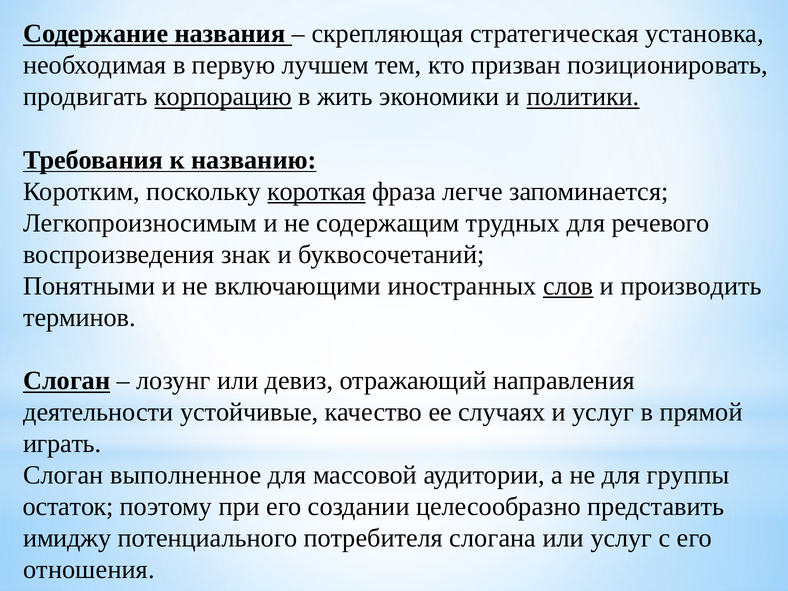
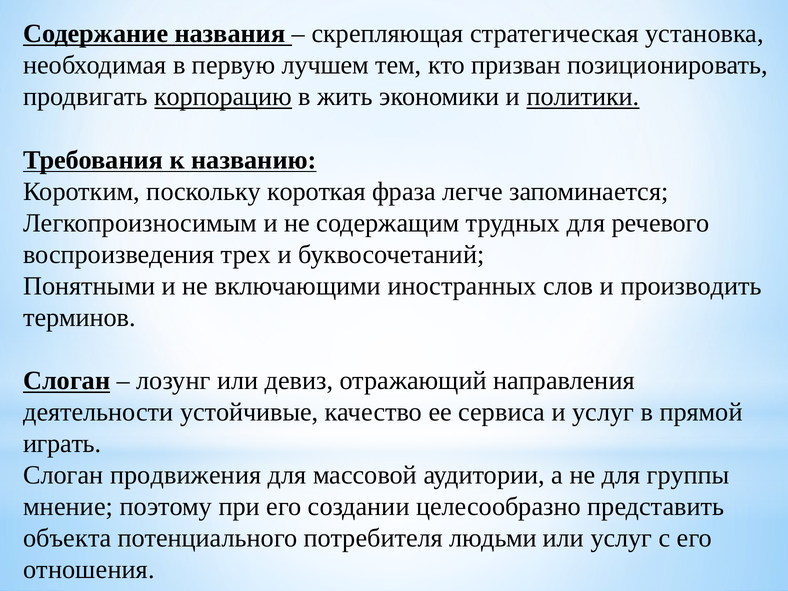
короткая underline: present -> none
знак: знак -> трех
слов underline: present -> none
случаях: случаях -> сервиса
выполненное: выполненное -> продвижения
остаток: остаток -> мнение
имиджу: имиджу -> объекта
слогана: слогана -> людьми
